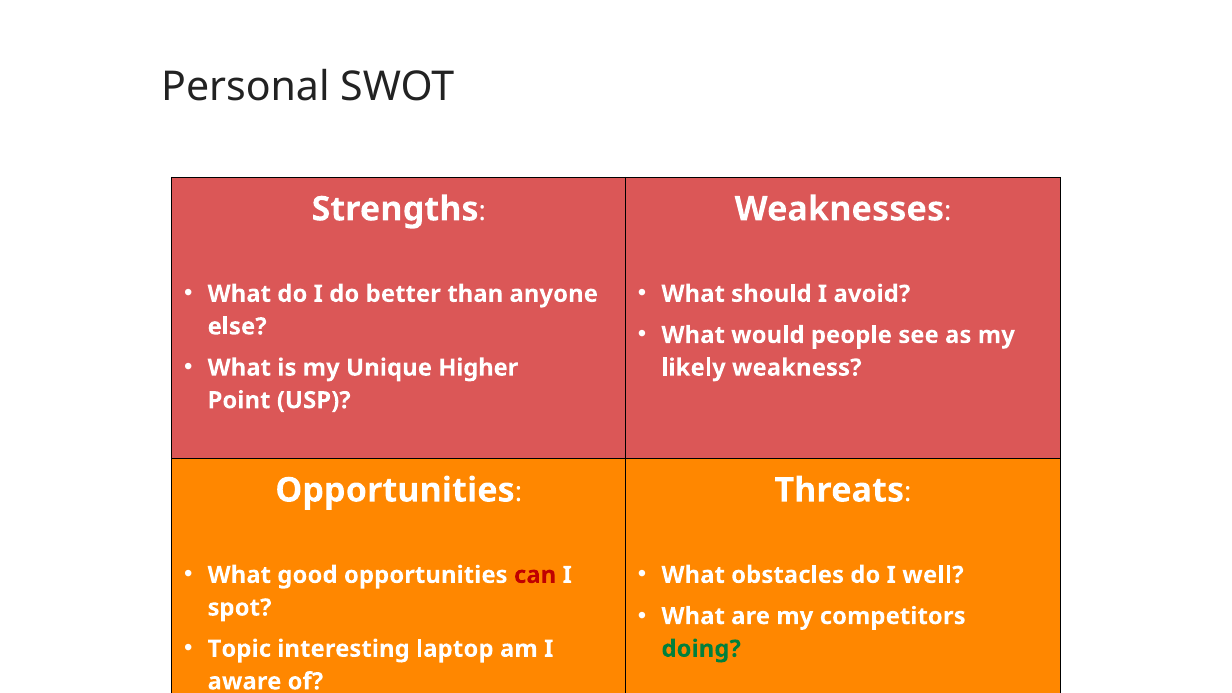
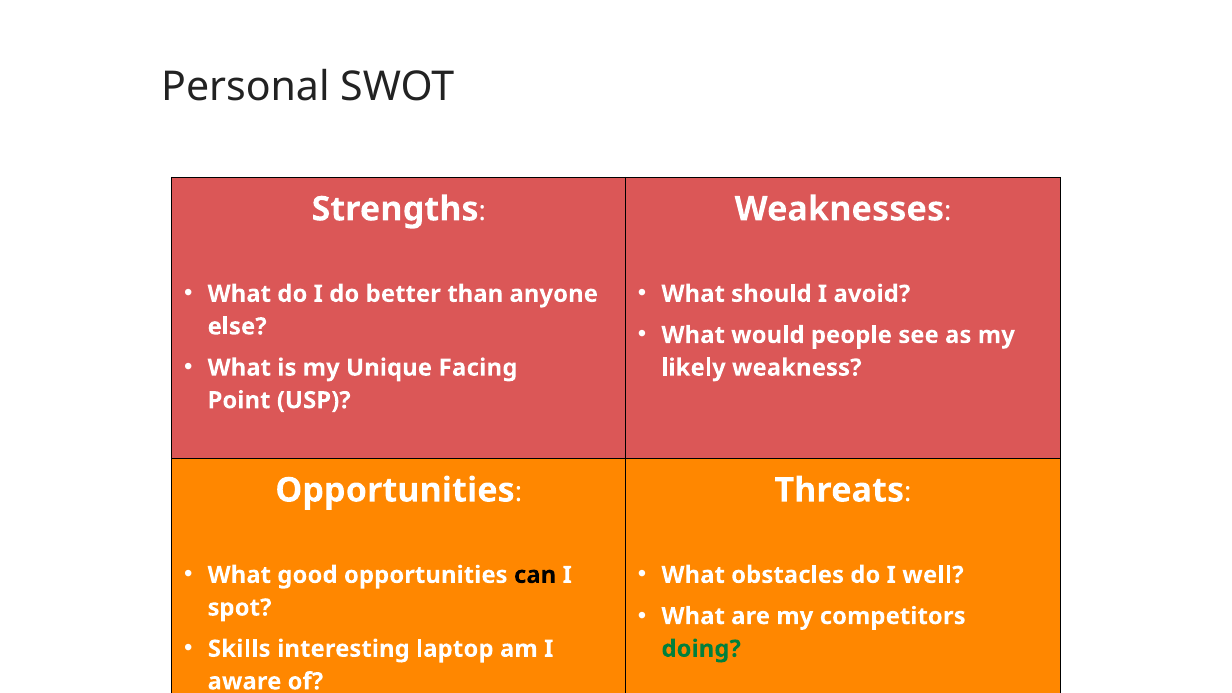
Higher: Higher -> Facing
can colour: red -> black
Topic: Topic -> Skills
